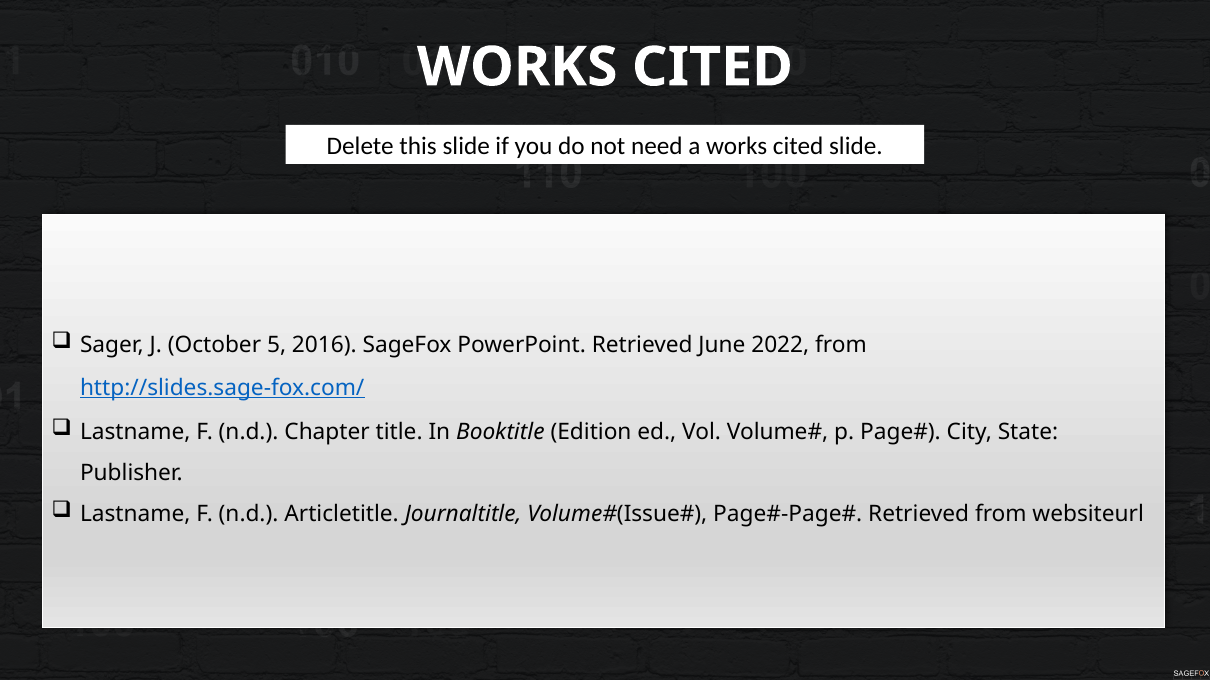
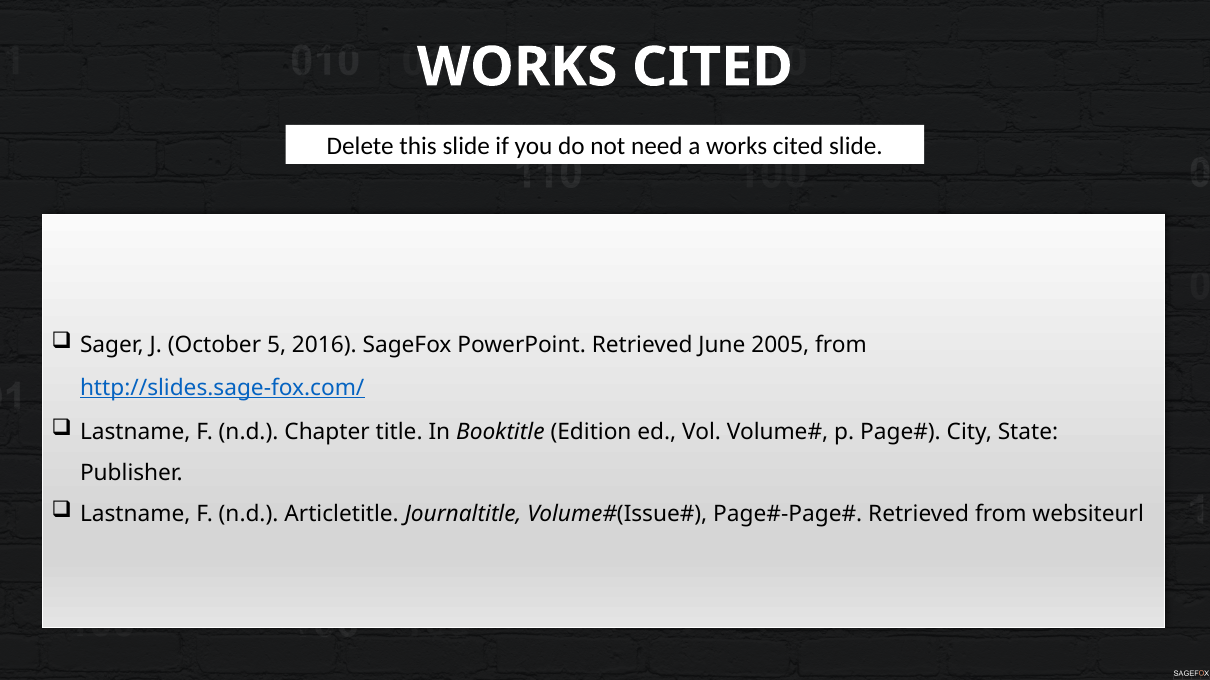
2022: 2022 -> 2005
